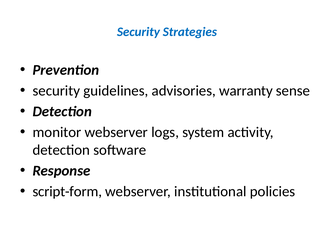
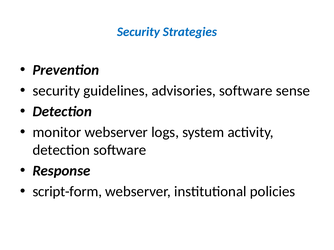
advisories warranty: warranty -> software
